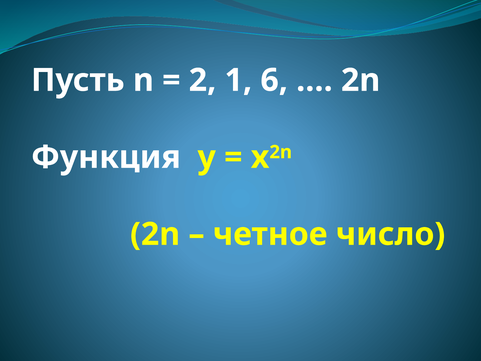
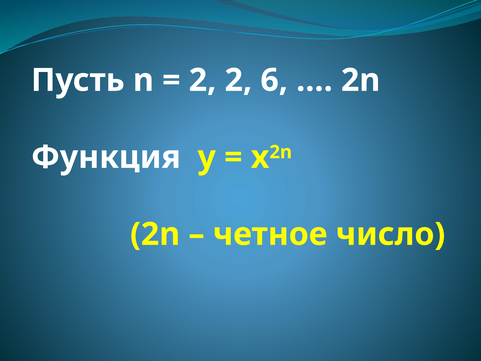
2 1: 1 -> 2
